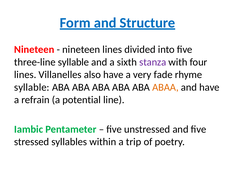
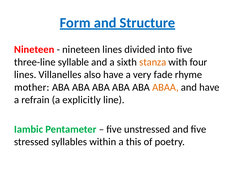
stanza colour: purple -> orange
syllable at (32, 87): syllable -> mother
potential: potential -> explicitly
trip: trip -> this
